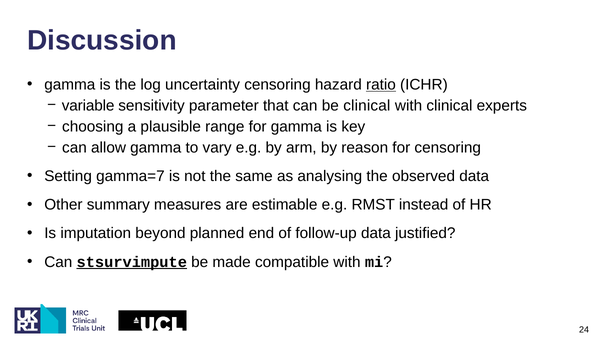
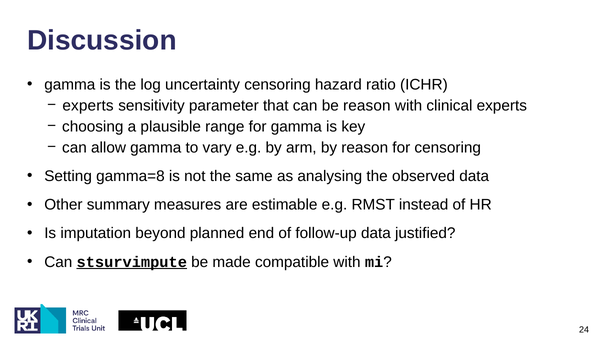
ratio underline: present -> none
variable at (88, 106): variable -> experts
be clinical: clinical -> reason
gamma=7: gamma=7 -> gamma=8
